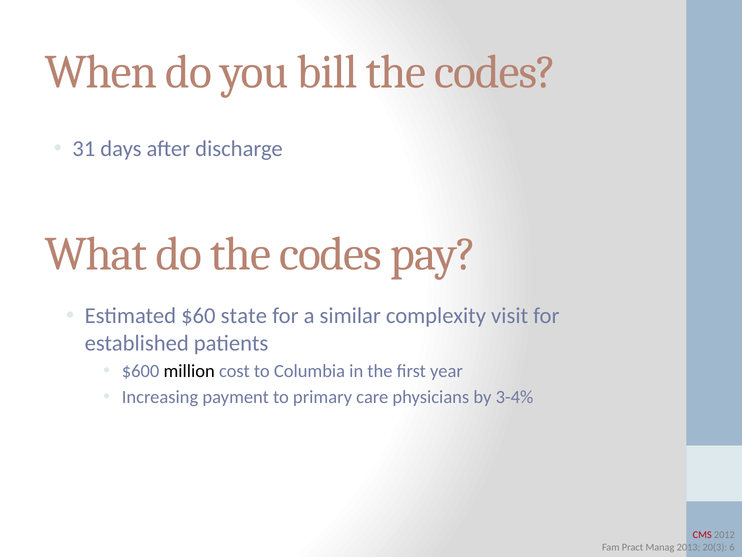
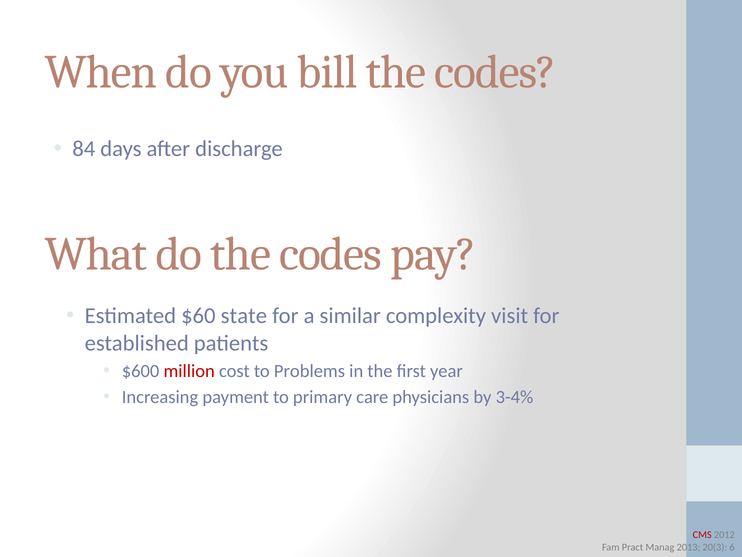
31: 31 -> 84
million colour: black -> red
Columbia: Columbia -> Problems
